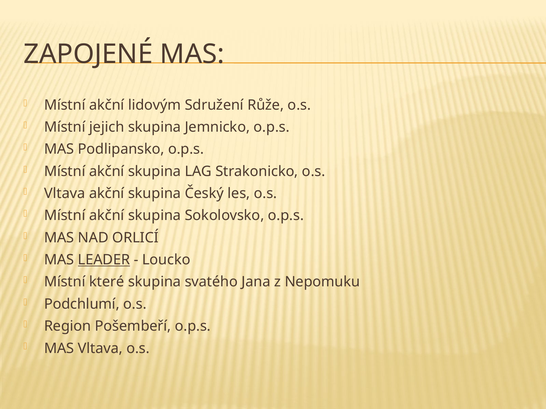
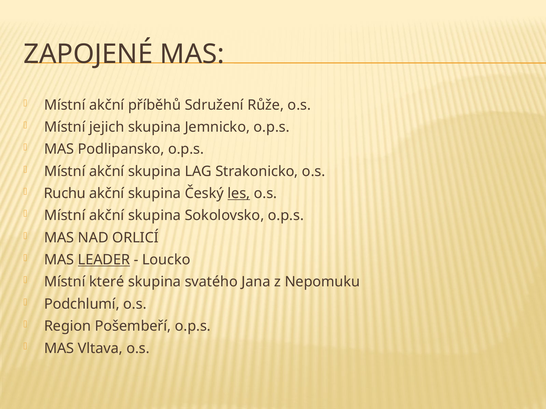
lidovým: lidovým -> příběhů
Vltava at (65, 194): Vltava -> Ruchu
les underline: none -> present
